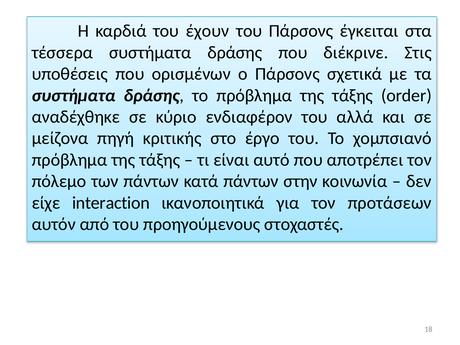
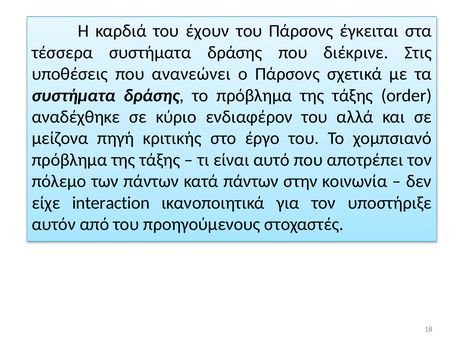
ορισμένων: ορισμένων -> ανανεώνει
προτάσεων: προτάσεων -> υποστήριξε
